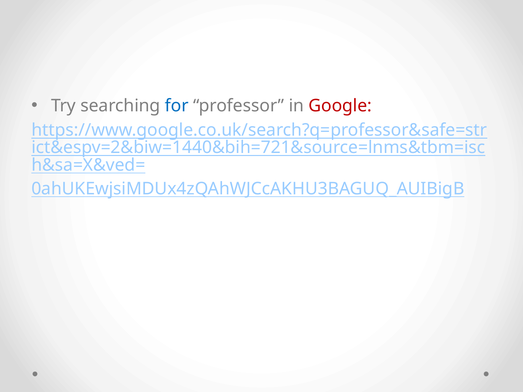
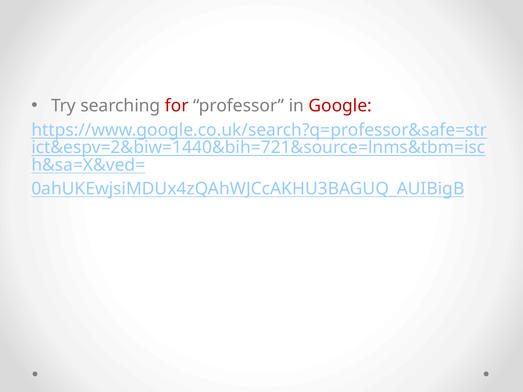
for colour: blue -> red
